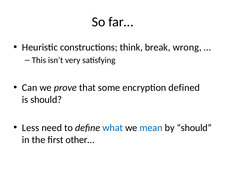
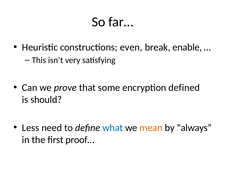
think: think -> even
wrong: wrong -> enable
mean colour: blue -> orange
by should: should -> always
other…: other… -> proof…
